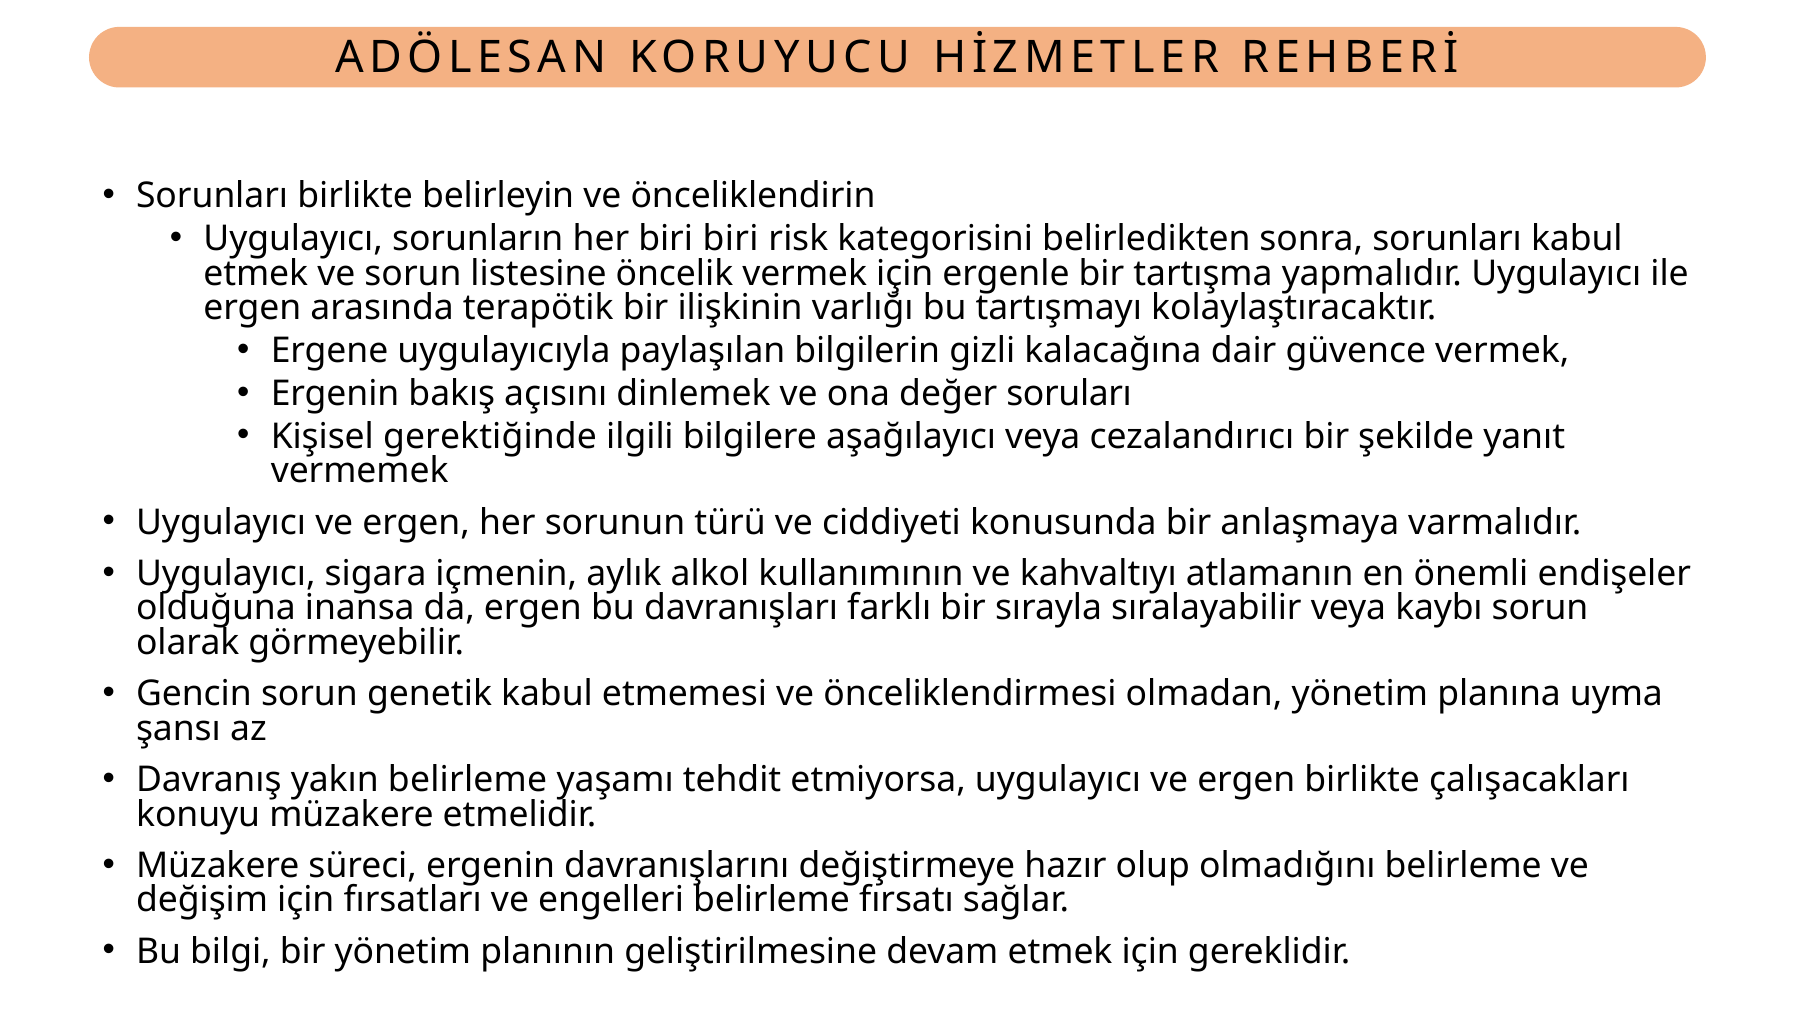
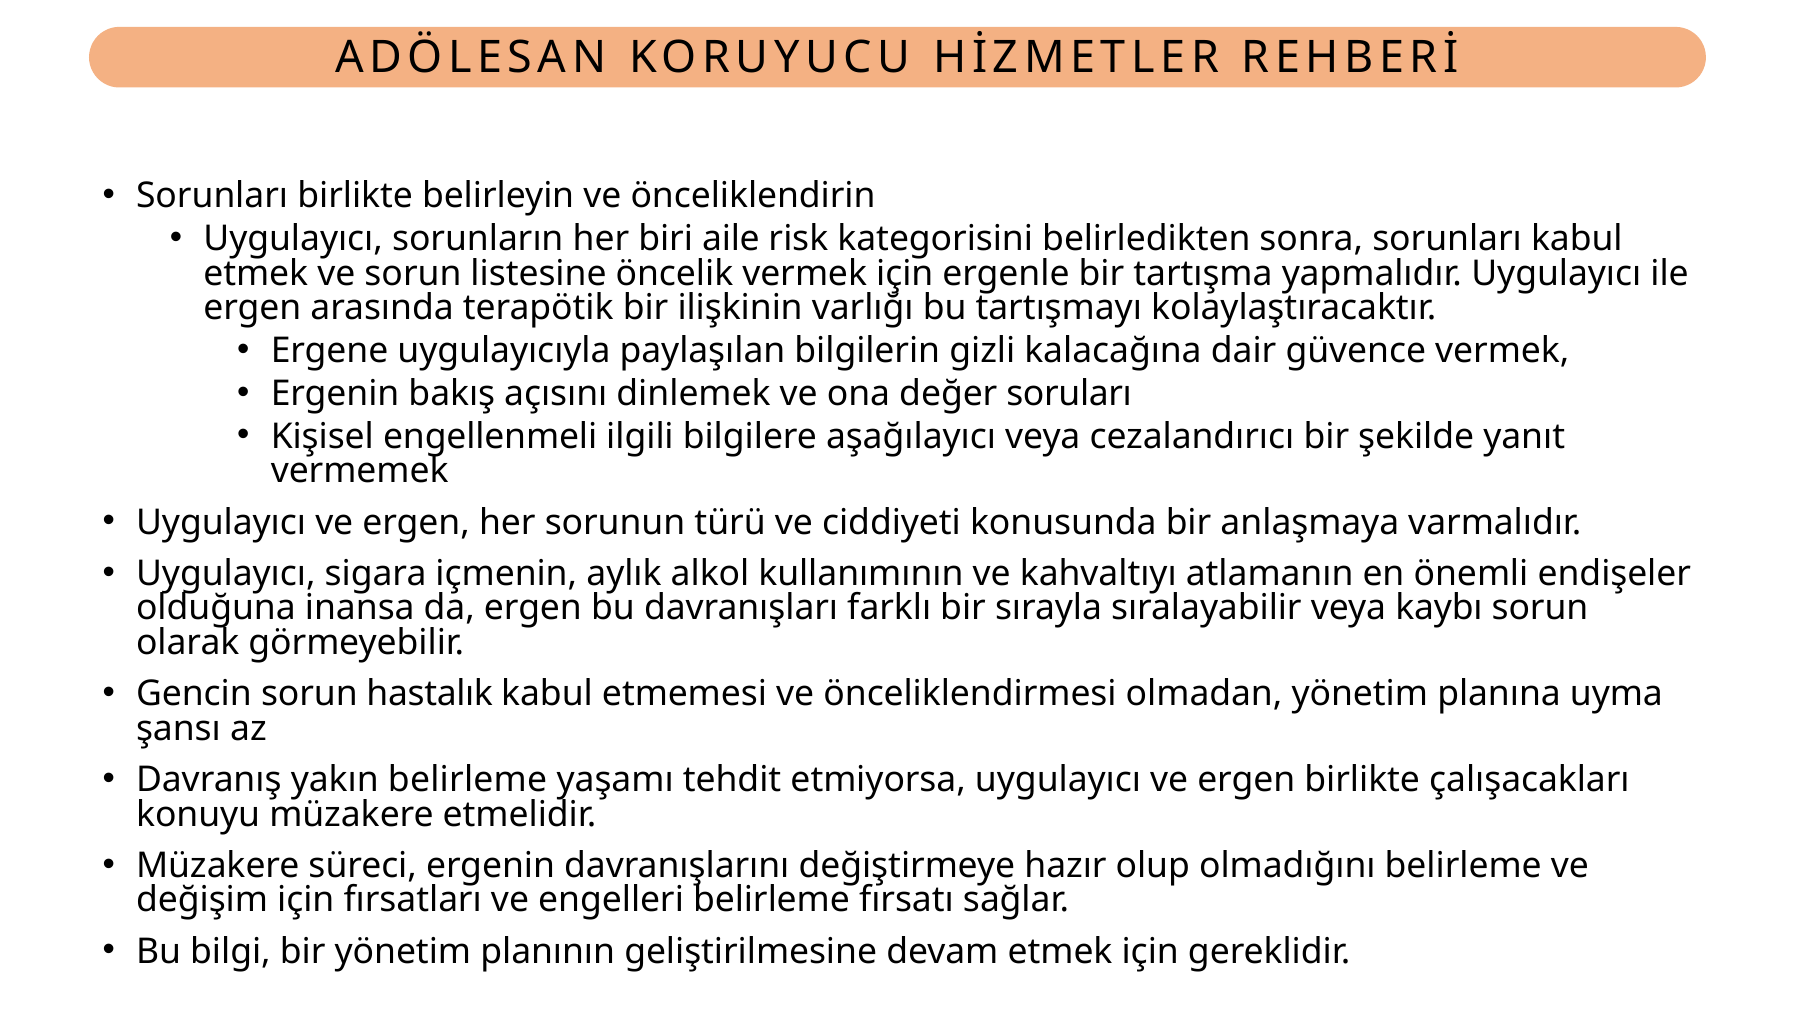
biri biri: biri -> aile
gerektiğinde: gerektiğinde -> engellenmeli
genetik: genetik -> hastalık
